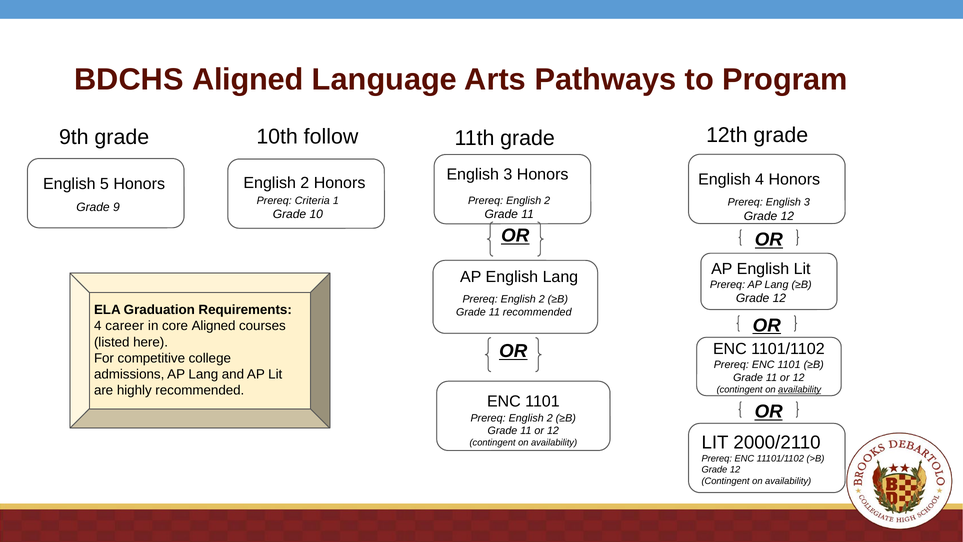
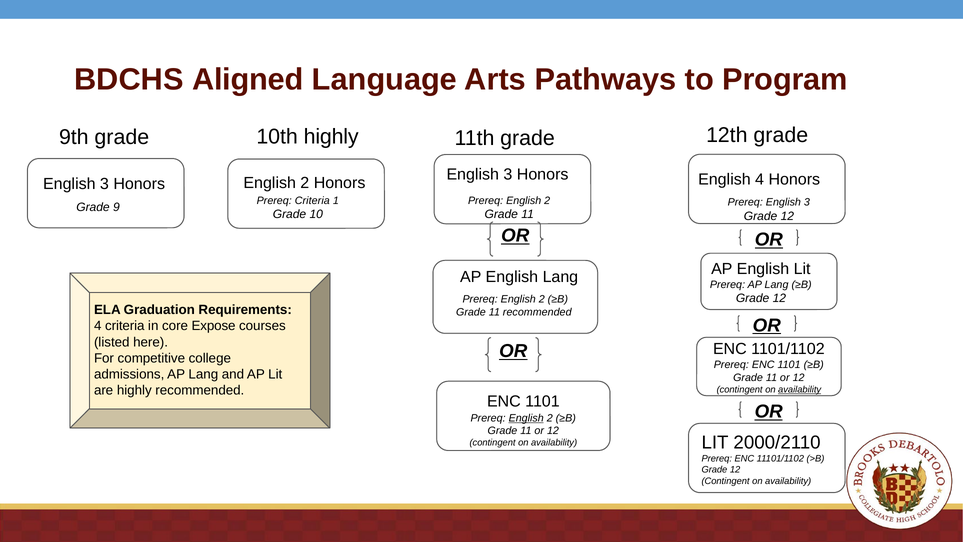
10th follow: follow -> highly
5 at (104, 184): 5 -> 3
4 career: career -> criteria
core Aligned: Aligned -> Expose
English at (526, 418) underline: none -> present
